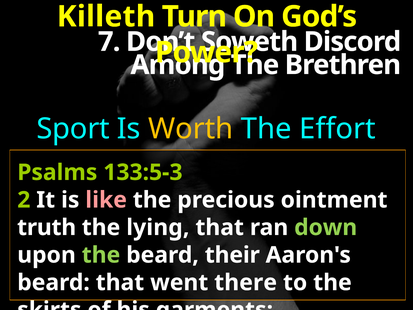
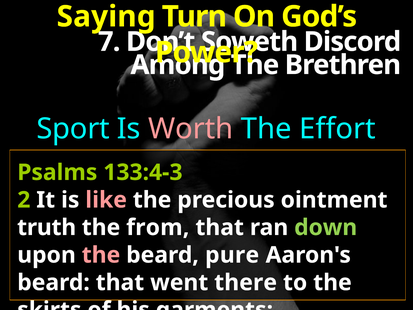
Killeth: Killeth -> Saying
Worth colour: yellow -> pink
133:5-3: 133:5-3 -> 133:4-3
lying: lying -> from
the at (101, 255) colour: light green -> pink
their: their -> pure
